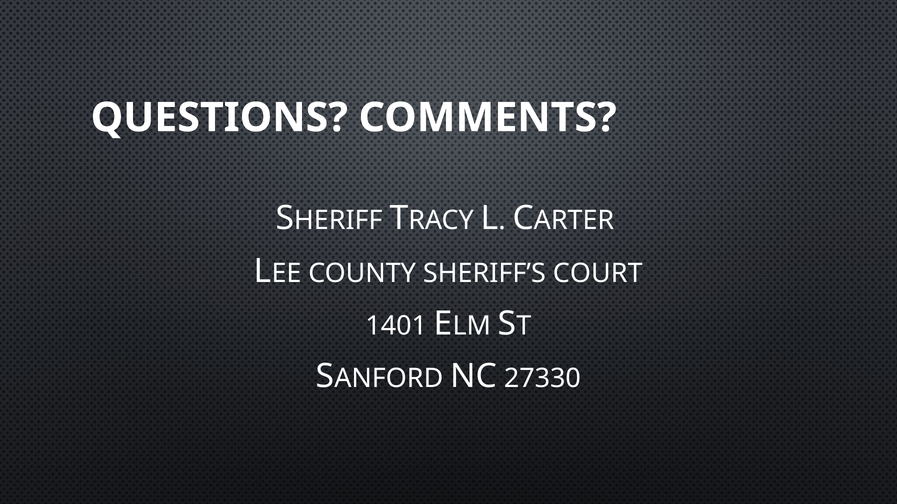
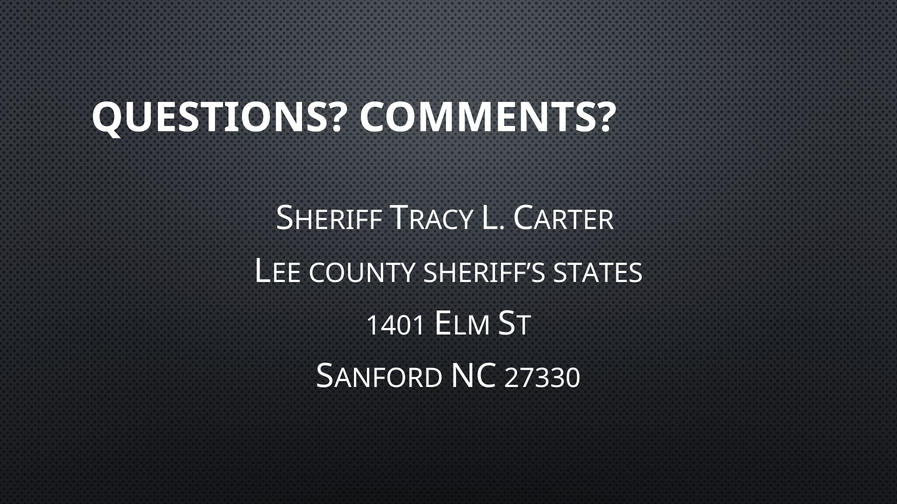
COURT: COURT -> STATES
